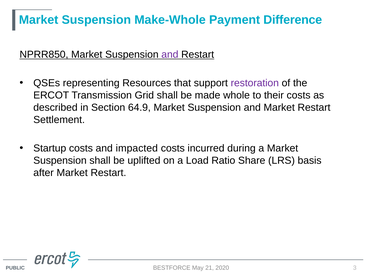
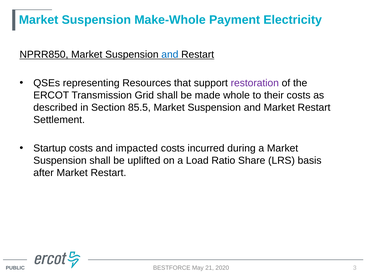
Difference: Difference -> Electricity
and at (170, 55) colour: purple -> blue
64.9: 64.9 -> 85.5
